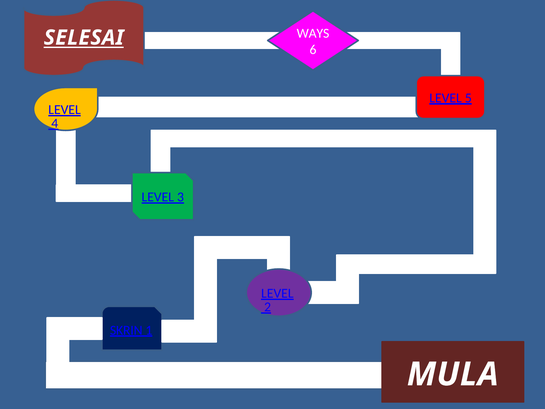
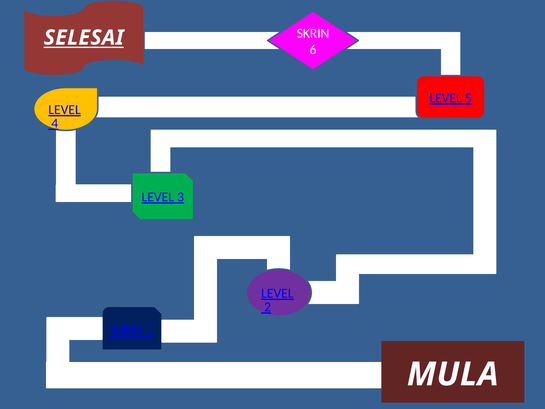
SELESAI WAYS: WAYS -> SKRIN
